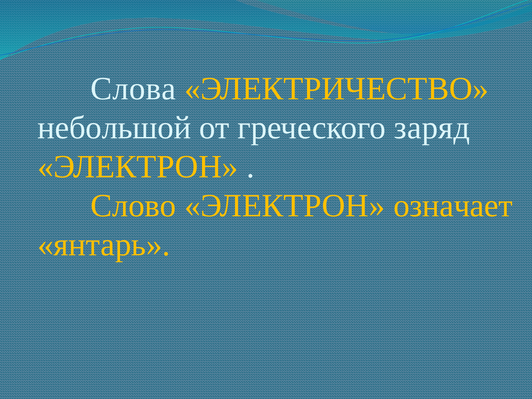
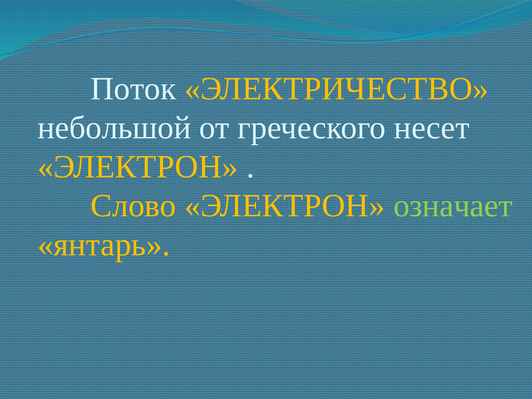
Слова: Слова -> Поток
заряд: заряд -> несет
означает colour: yellow -> light green
